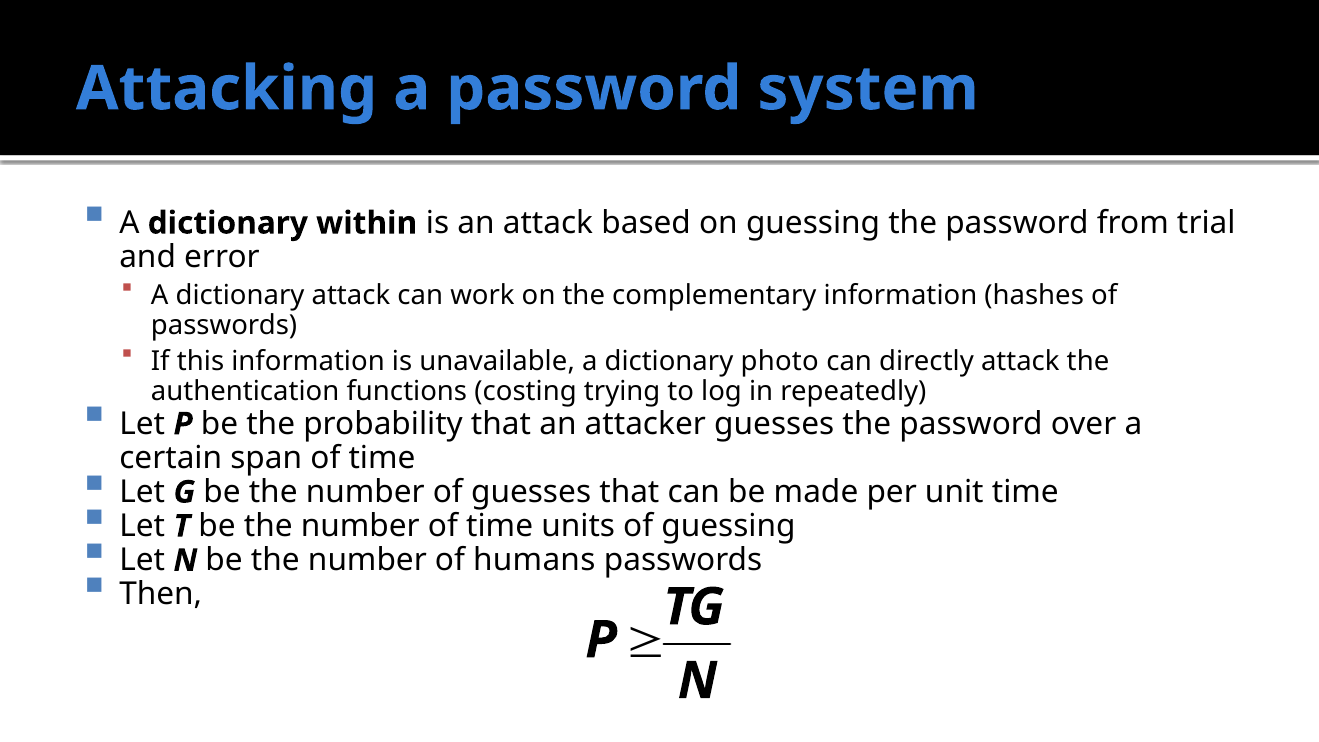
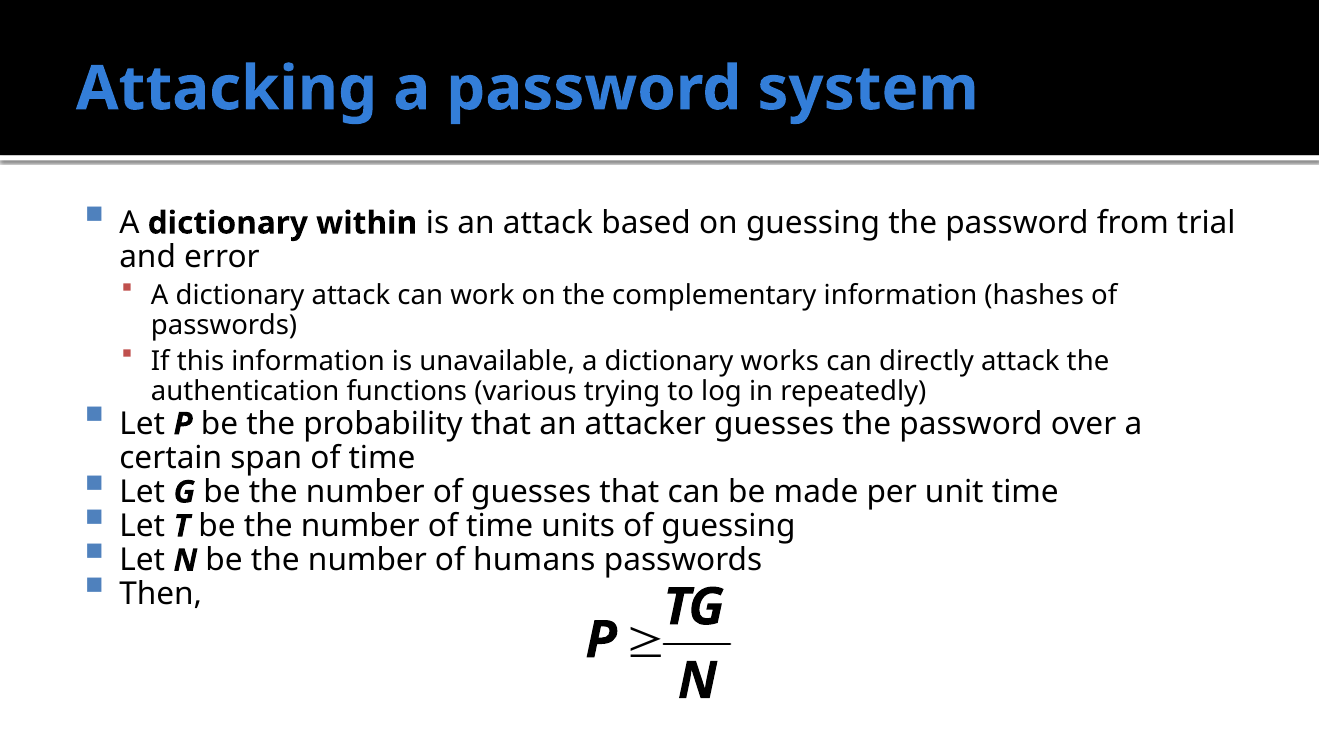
photo: photo -> works
costing: costing -> various
